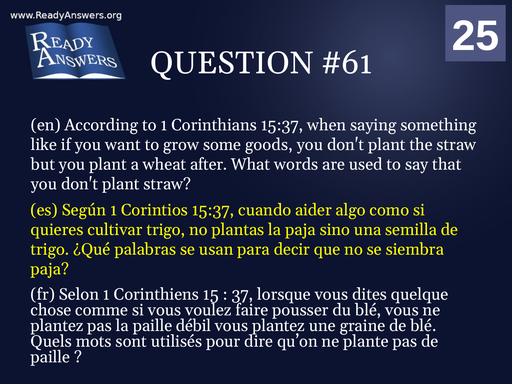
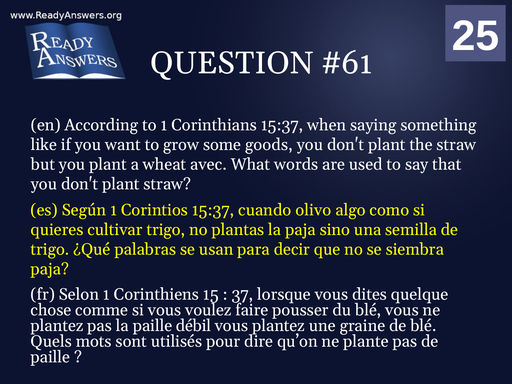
after: after -> avec
aider: aider -> olivo
